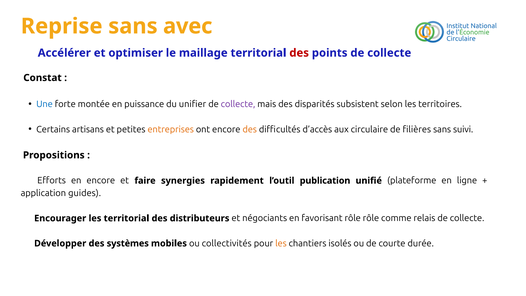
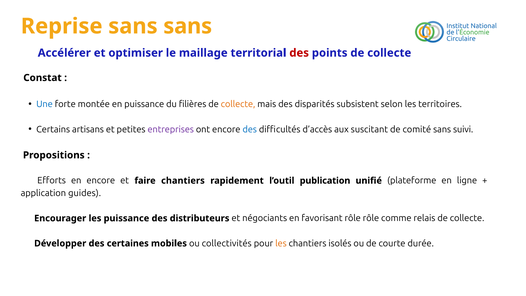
sans avec: avec -> sans
unifier: unifier -> filières
collecte at (238, 104) colour: purple -> orange
entreprises colour: orange -> purple
des at (250, 129) colour: orange -> blue
circulaire: circulaire -> suscitant
filières: filières -> comité
faire synergies: synergies -> chantiers
les territorial: territorial -> puissance
systèmes: systèmes -> certaines
